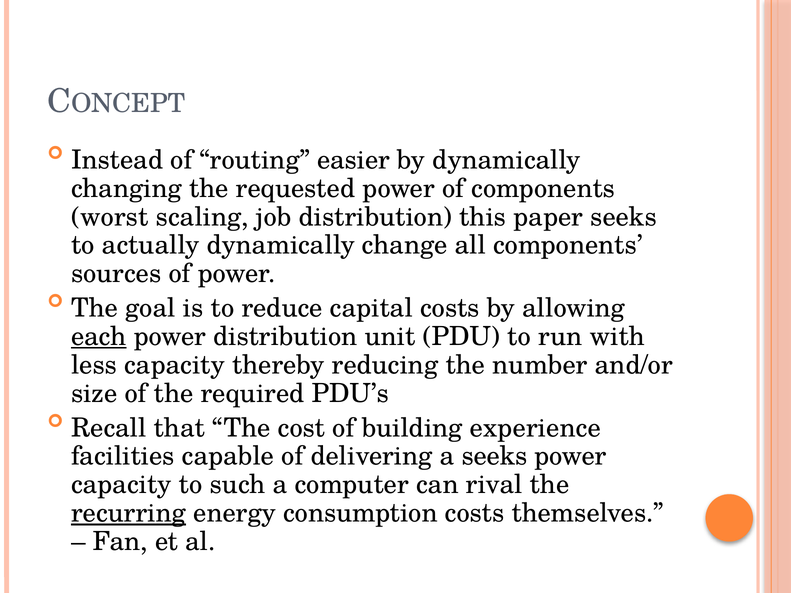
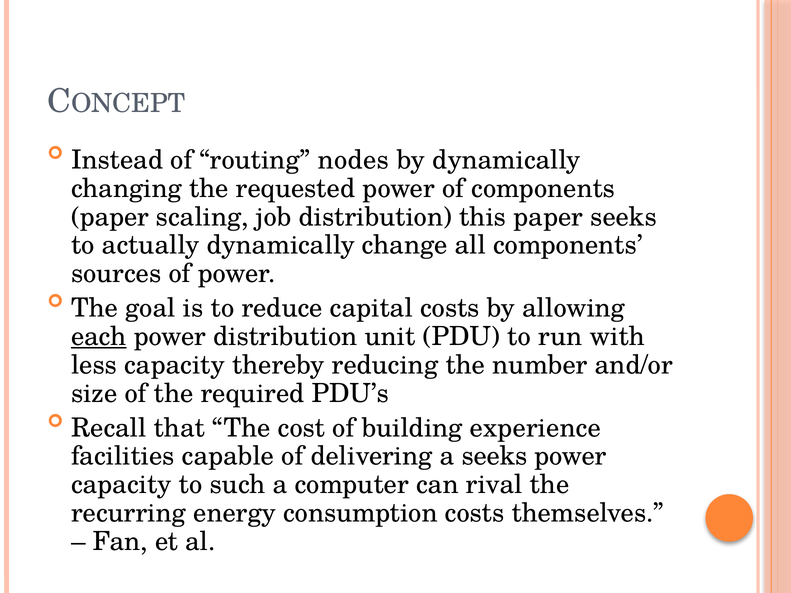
easier: easier -> nodes
worst at (110, 217): worst -> paper
recurring underline: present -> none
